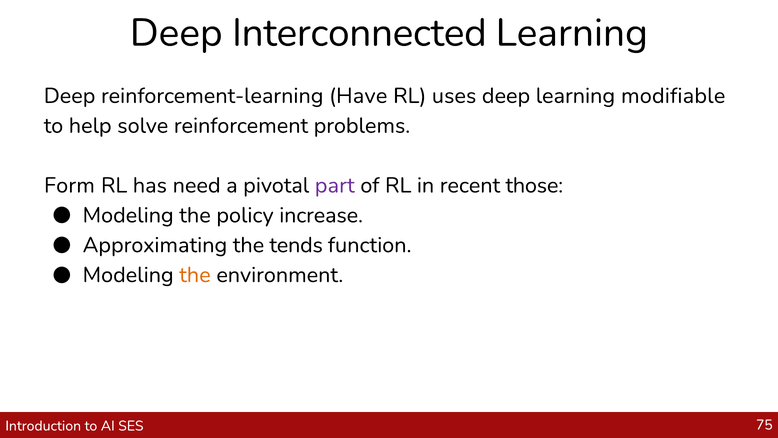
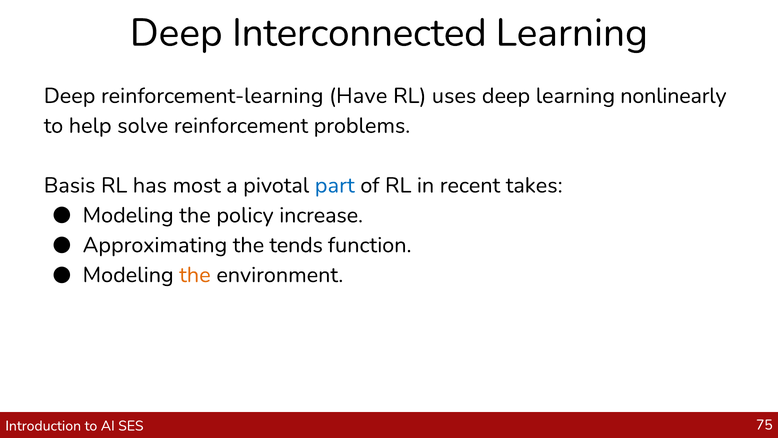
modifiable: modifiable -> nonlinearly
Form: Form -> Basis
need: need -> most
part colour: purple -> blue
those: those -> takes
